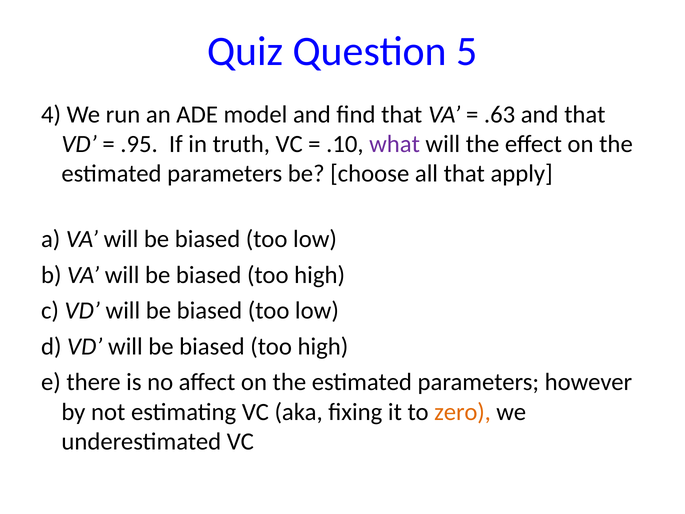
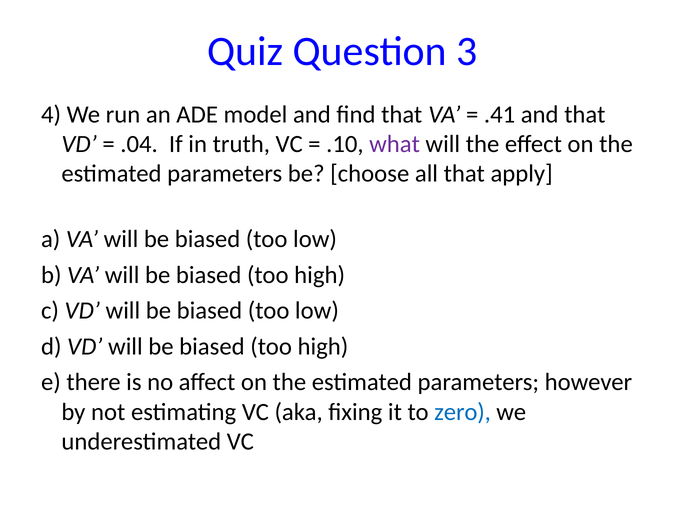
5: 5 -> 3
.63: .63 -> .41
.95: .95 -> .04
zero colour: orange -> blue
